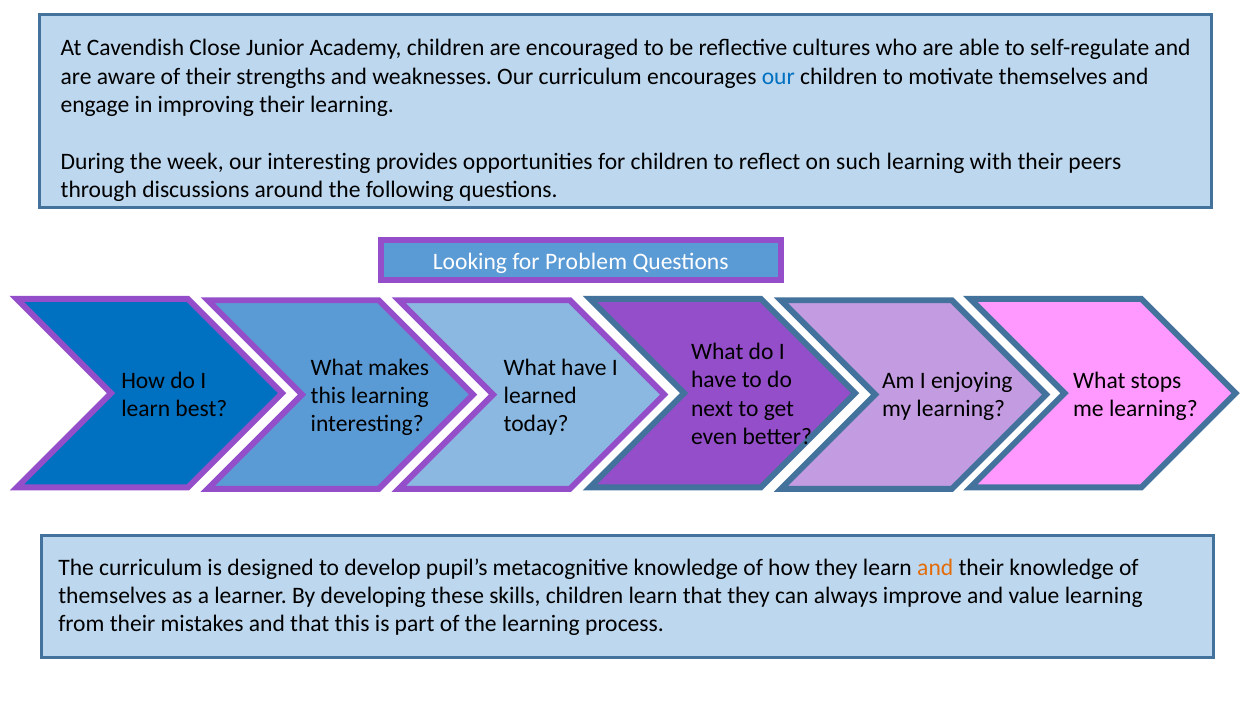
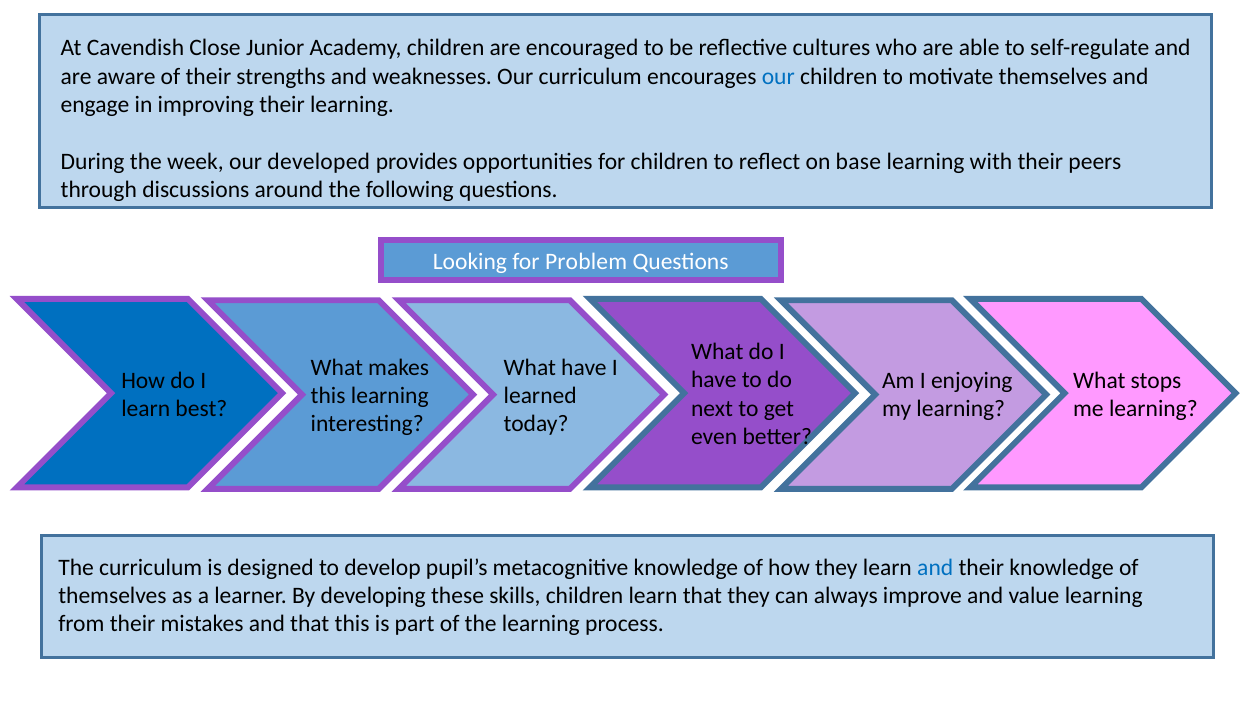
our interesting: interesting -> developed
such: such -> base
and at (935, 568) colour: orange -> blue
